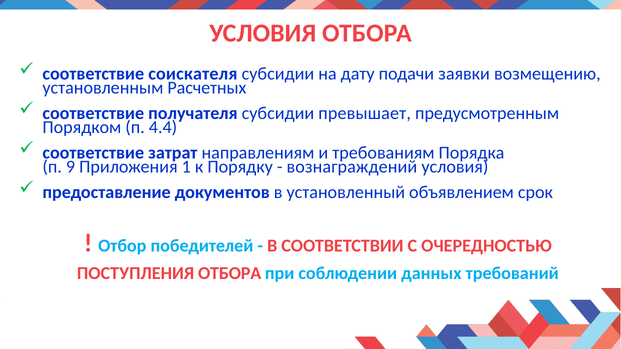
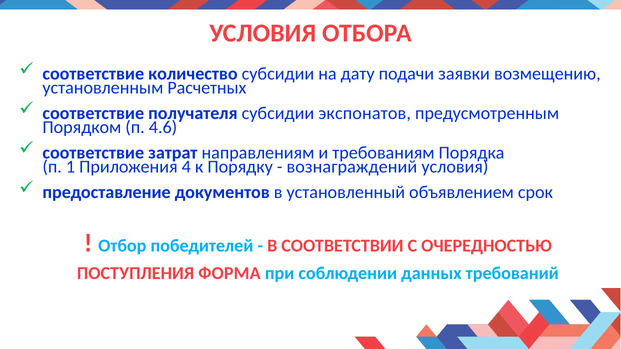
соискателя: соискателя -> количество
превышает: превышает -> экспонатов
4.4: 4.4 -> 4.6
9: 9 -> 1
1: 1 -> 4
ПОСТУПЛЕНИЯ ОТБОРА: ОТБОРА -> ФОРМА
